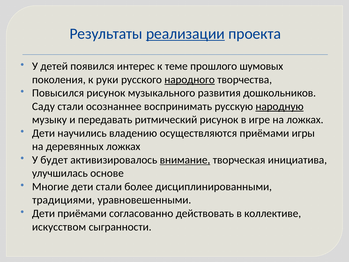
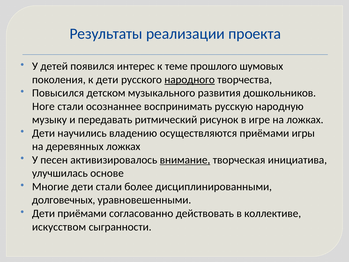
реализации underline: present -> none
к руки: руки -> дети
Повысился рисунок: рисунок -> детском
Саду: Саду -> Ноге
народную underline: present -> none
будет: будет -> песен
традициями: традициями -> долговечных
